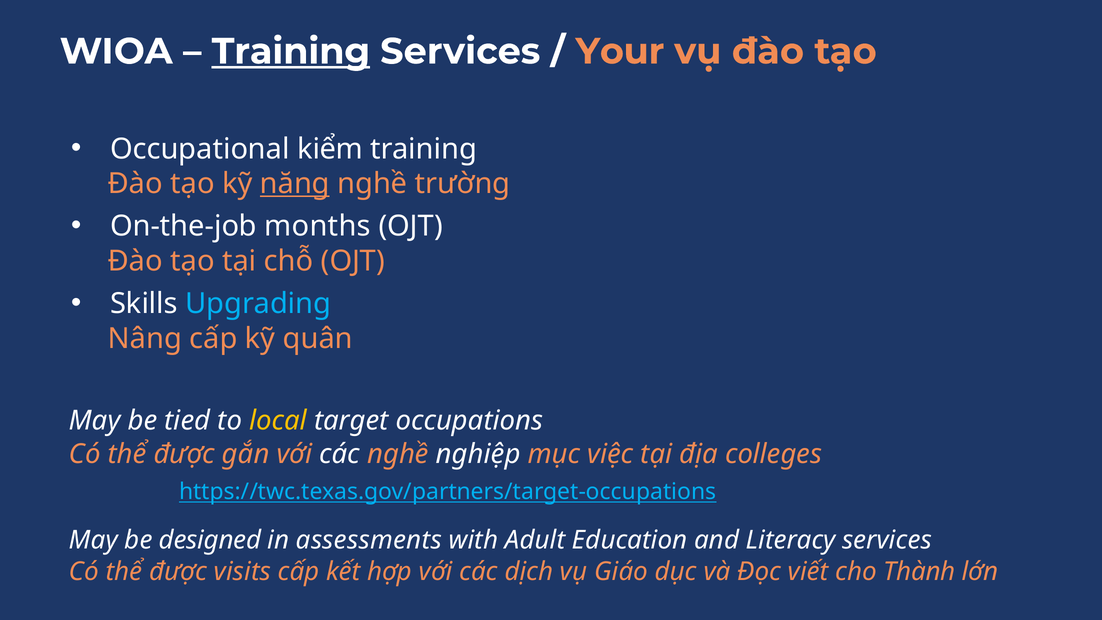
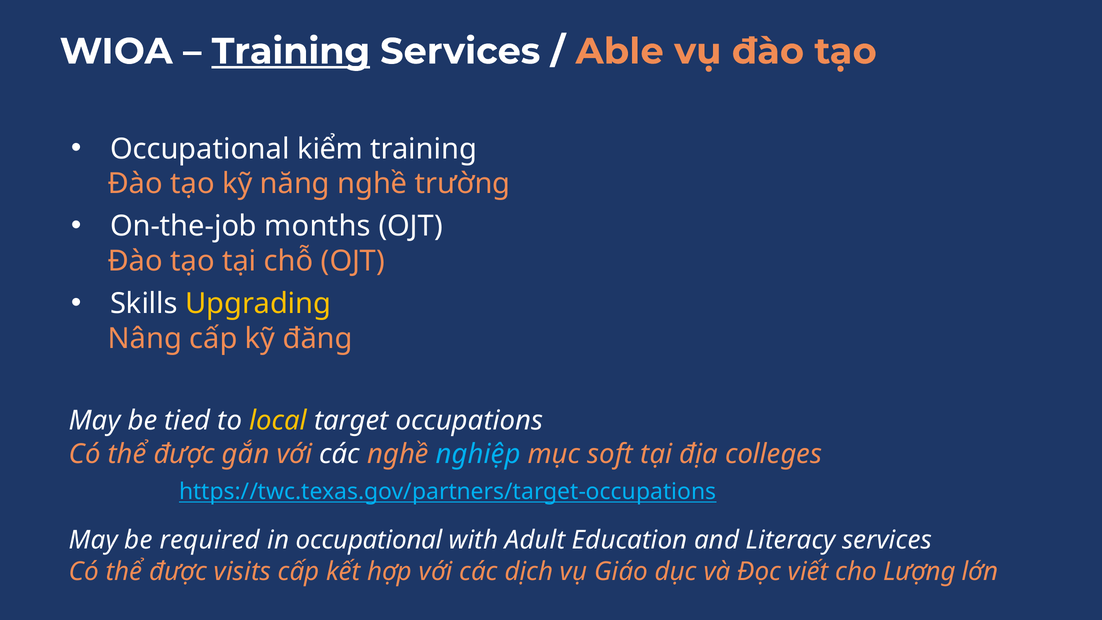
Your: Your -> Able
năng underline: present -> none
Upgrading colour: light blue -> yellow
quân: quân -> đăng
nghiệp colour: white -> light blue
việc: việc -> soft
designed: designed -> required
in assessments: assessments -> occupational
Thành: Thành -> Lượng
